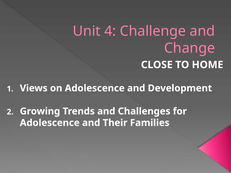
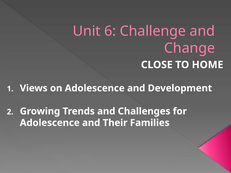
4: 4 -> 6
